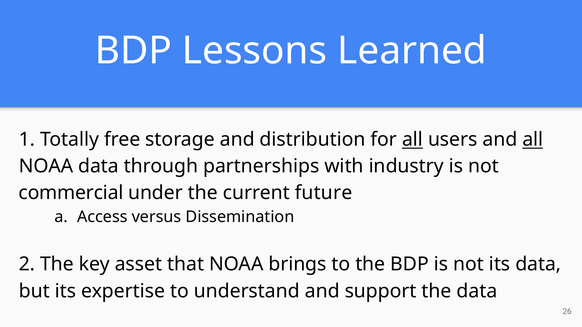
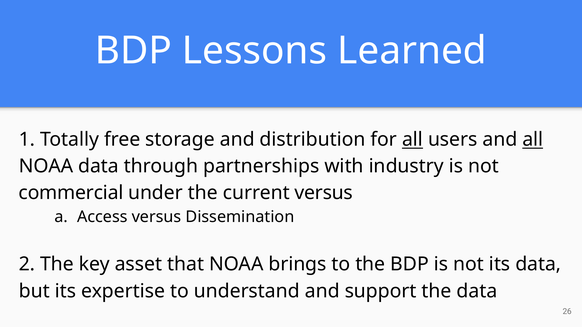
current future: future -> versus
